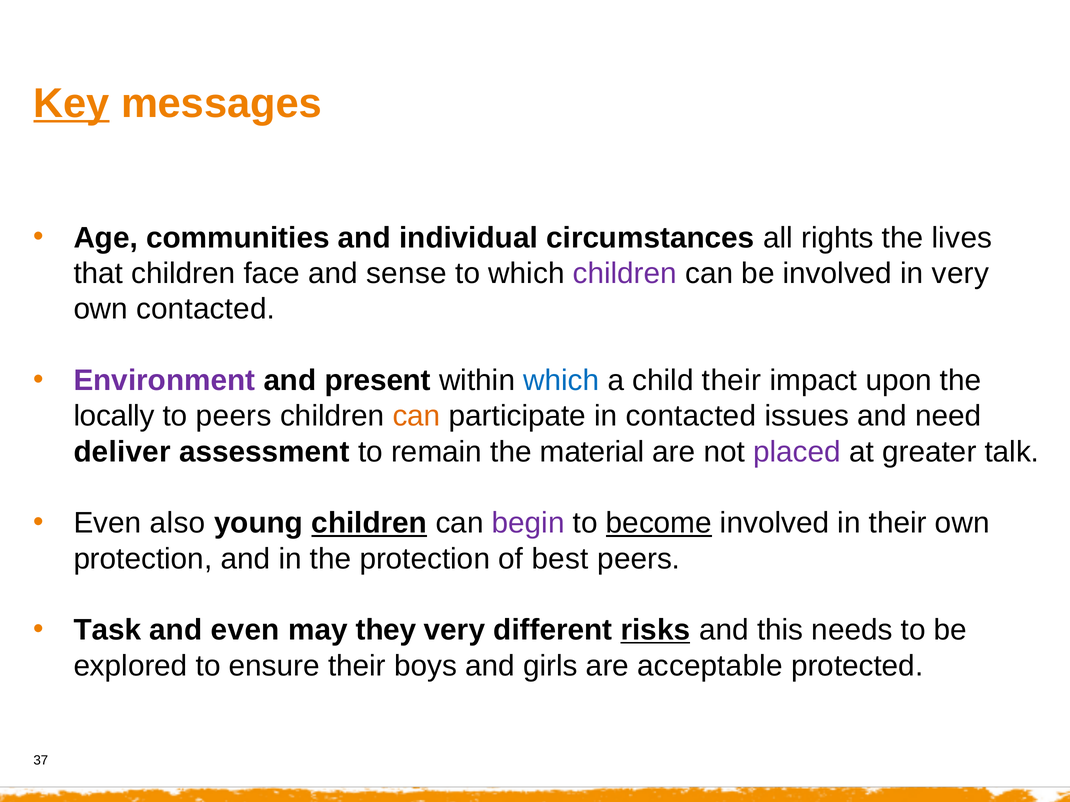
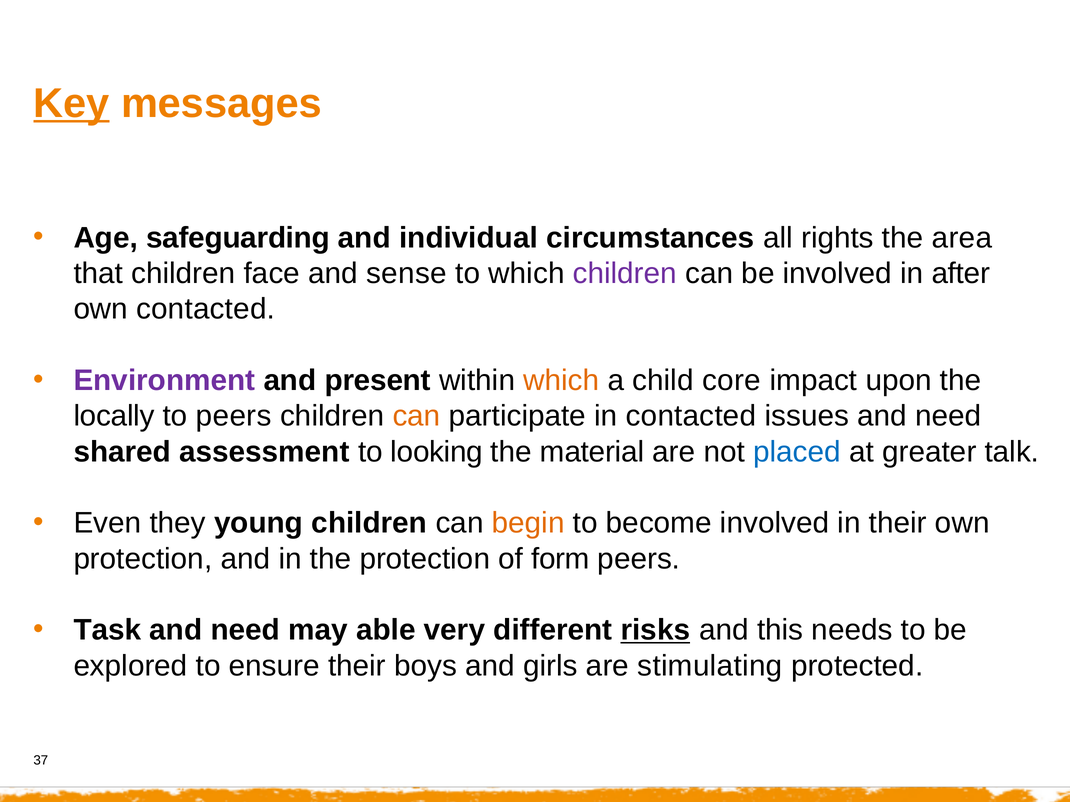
communities: communities -> safeguarding
lives: lives -> area
in very: very -> after
which at (561, 381) colour: blue -> orange
child their: their -> core
deliver: deliver -> shared
remain: remain -> looking
placed colour: purple -> blue
also: also -> they
children at (369, 523) underline: present -> none
begin colour: purple -> orange
become underline: present -> none
best: best -> form
even at (245, 630): even -> need
they: they -> able
acceptable: acceptable -> stimulating
